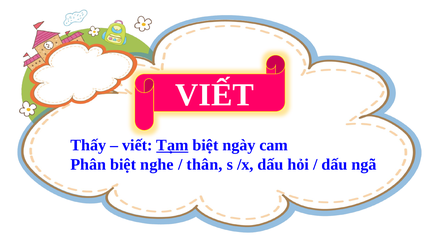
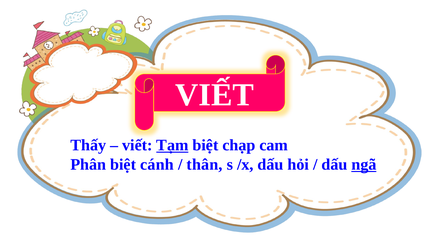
ngày: ngày -> chạp
nghe: nghe -> cánh
ngã underline: none -> present
